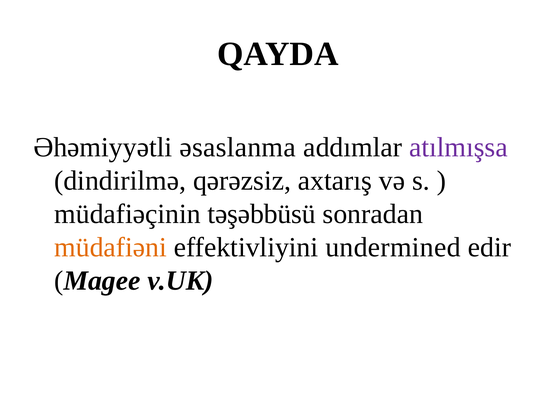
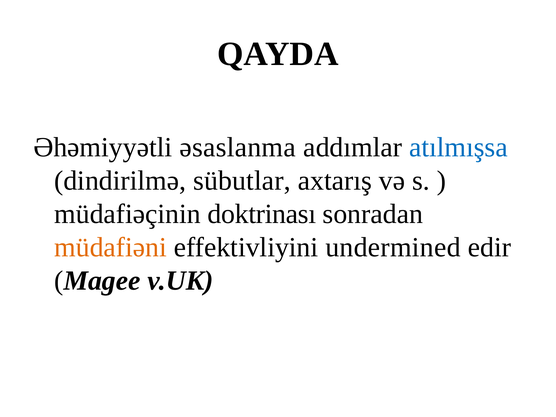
atılmışsa colour: purple -> blue
qərəzsiz: qərəzsiz -> sübutlar
təşəbbüsü: təşəbbüsü -> doktrinası
